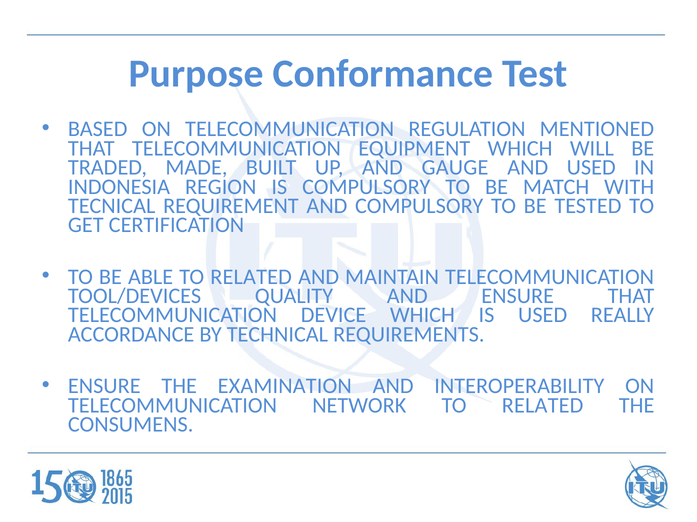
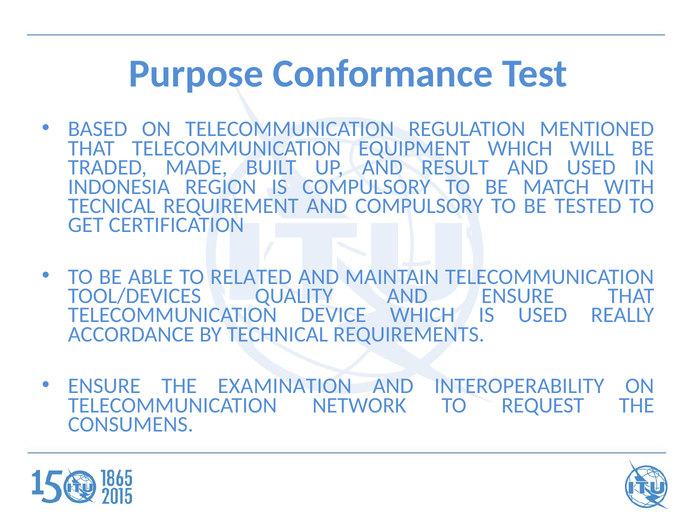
GAUGE: GAUGE -> RESULT
NETWORK TO RELATED: RELATED -> REQUEST
